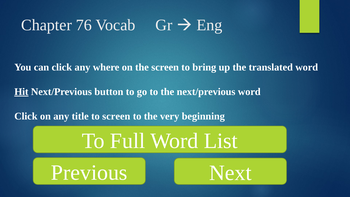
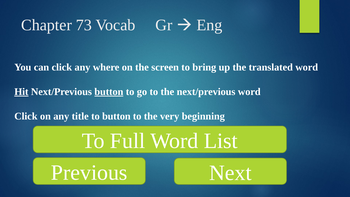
76: 76 -> 73
button at (109, 92) underline: none -> present
to screen: screen -> button
